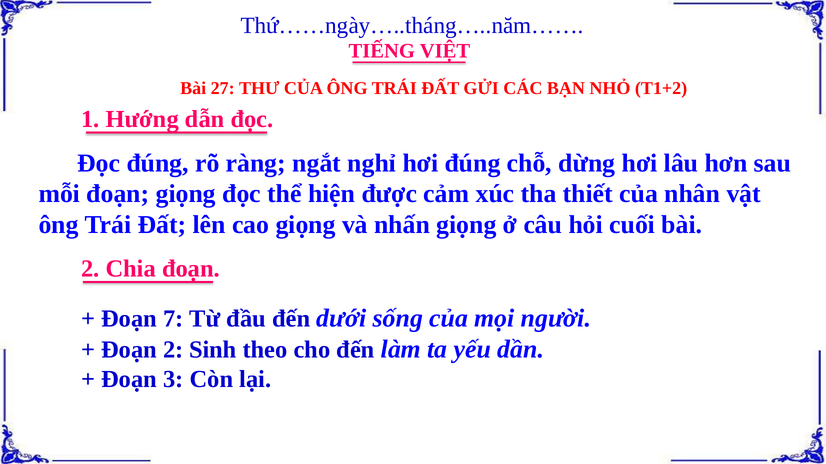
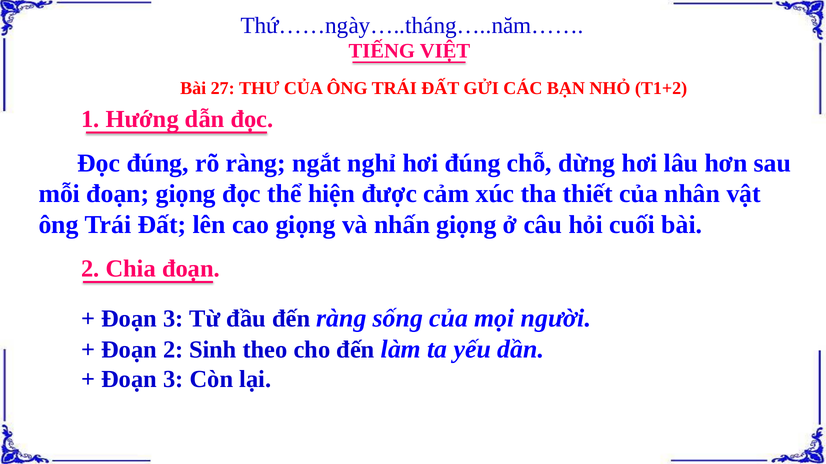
7 at (173, 319): 7 -> 3
đến dưới: dưới -> ràng
